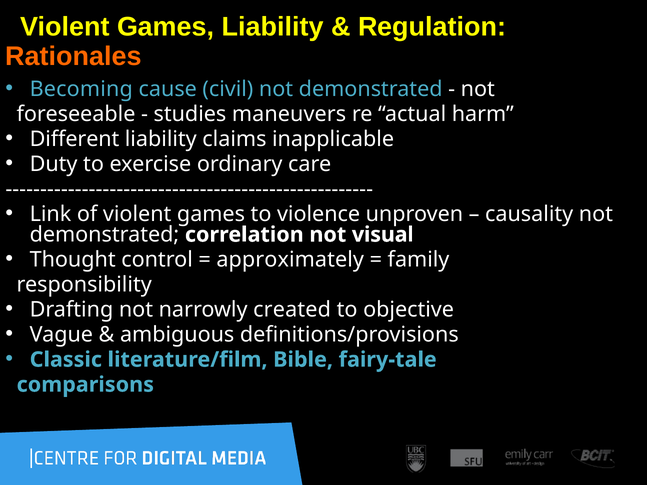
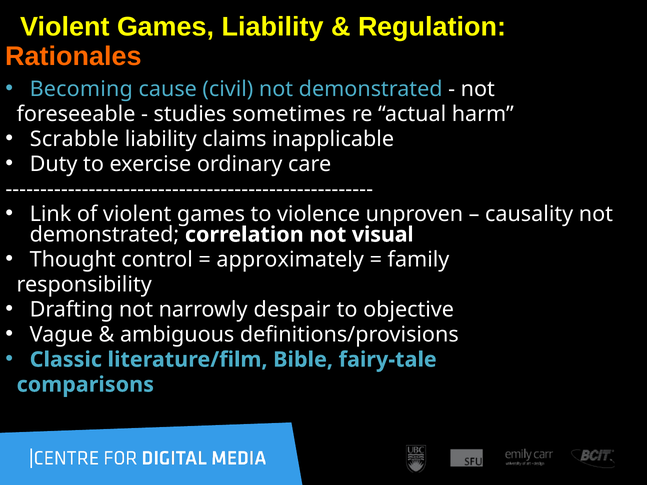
maneuvers: maneuvers -> sometimes
Different: Different -> Scrabble
created: created -> despair
